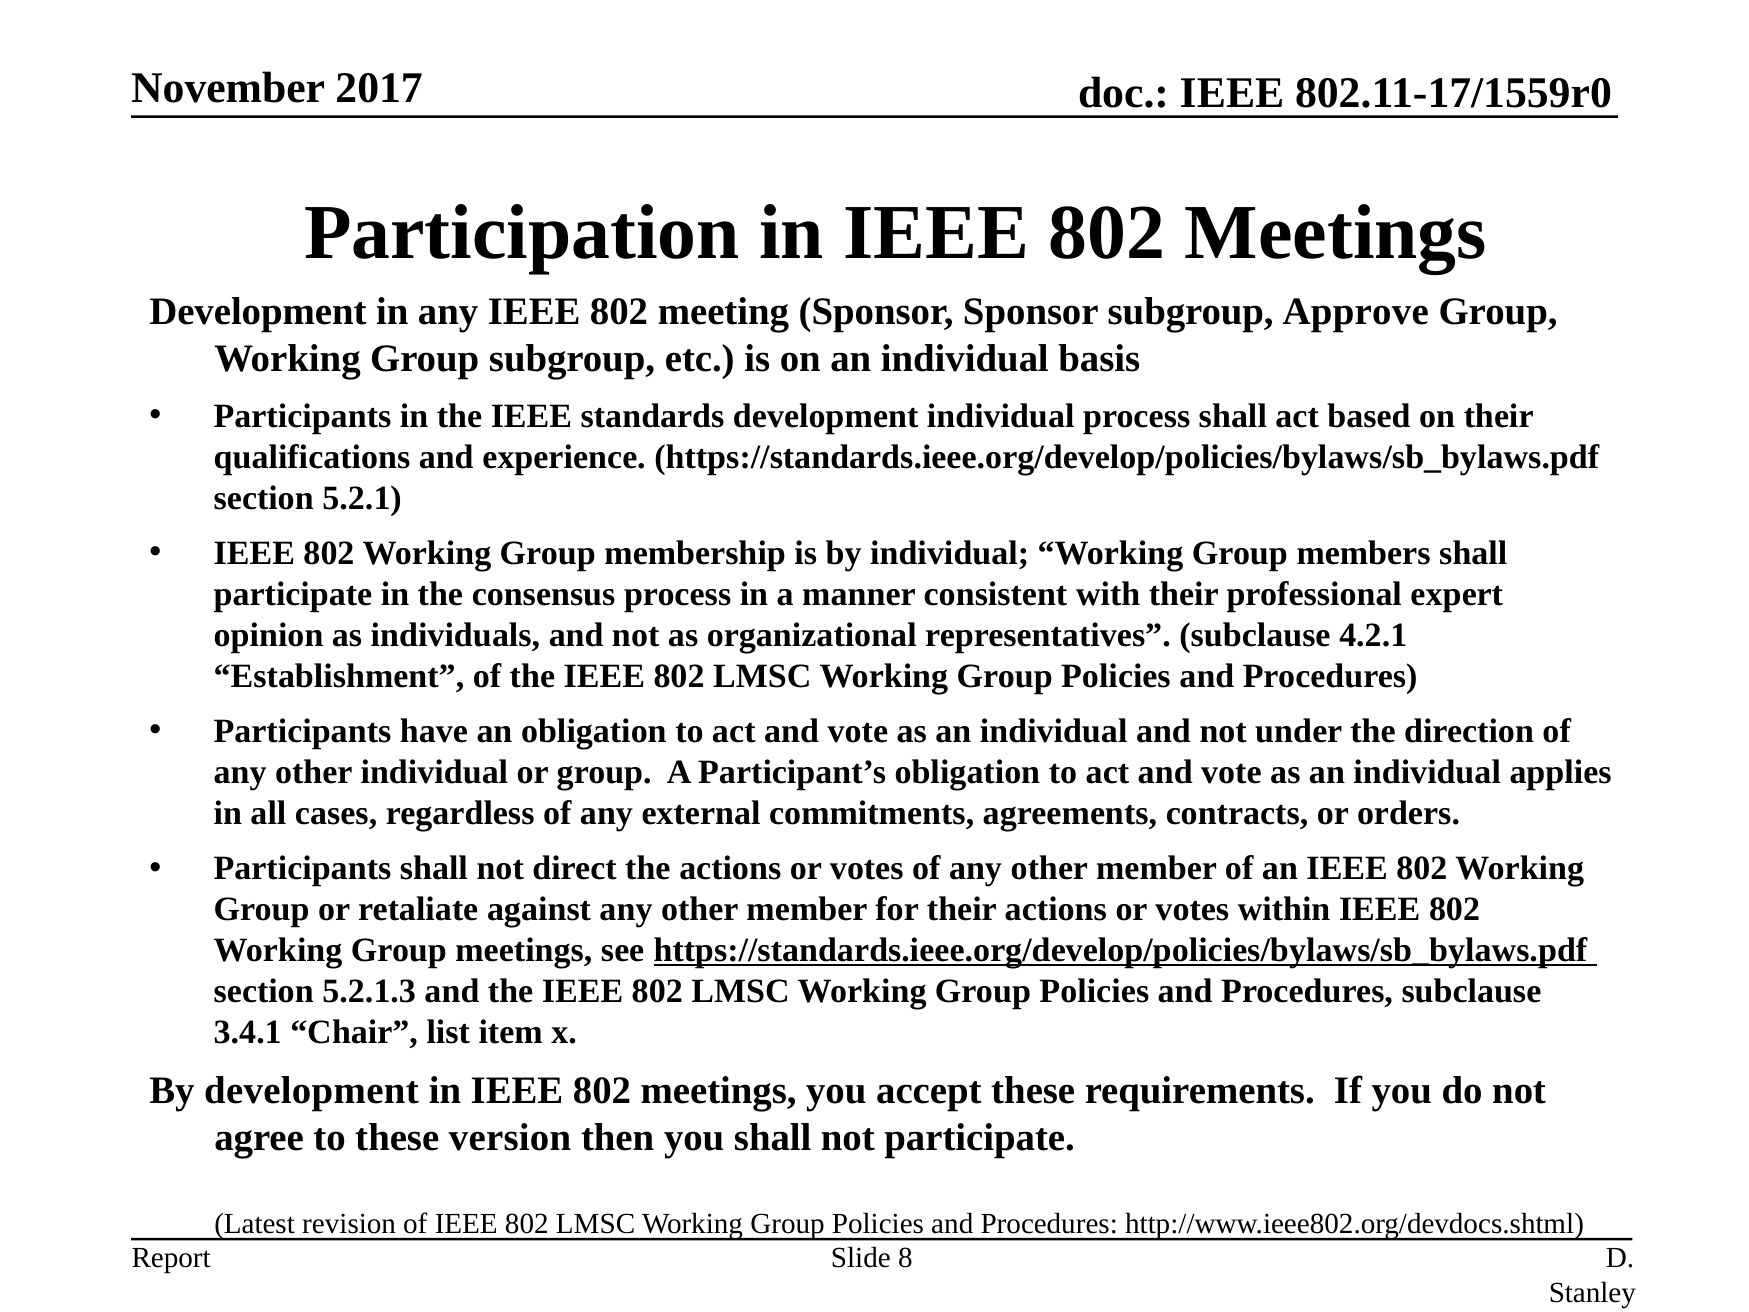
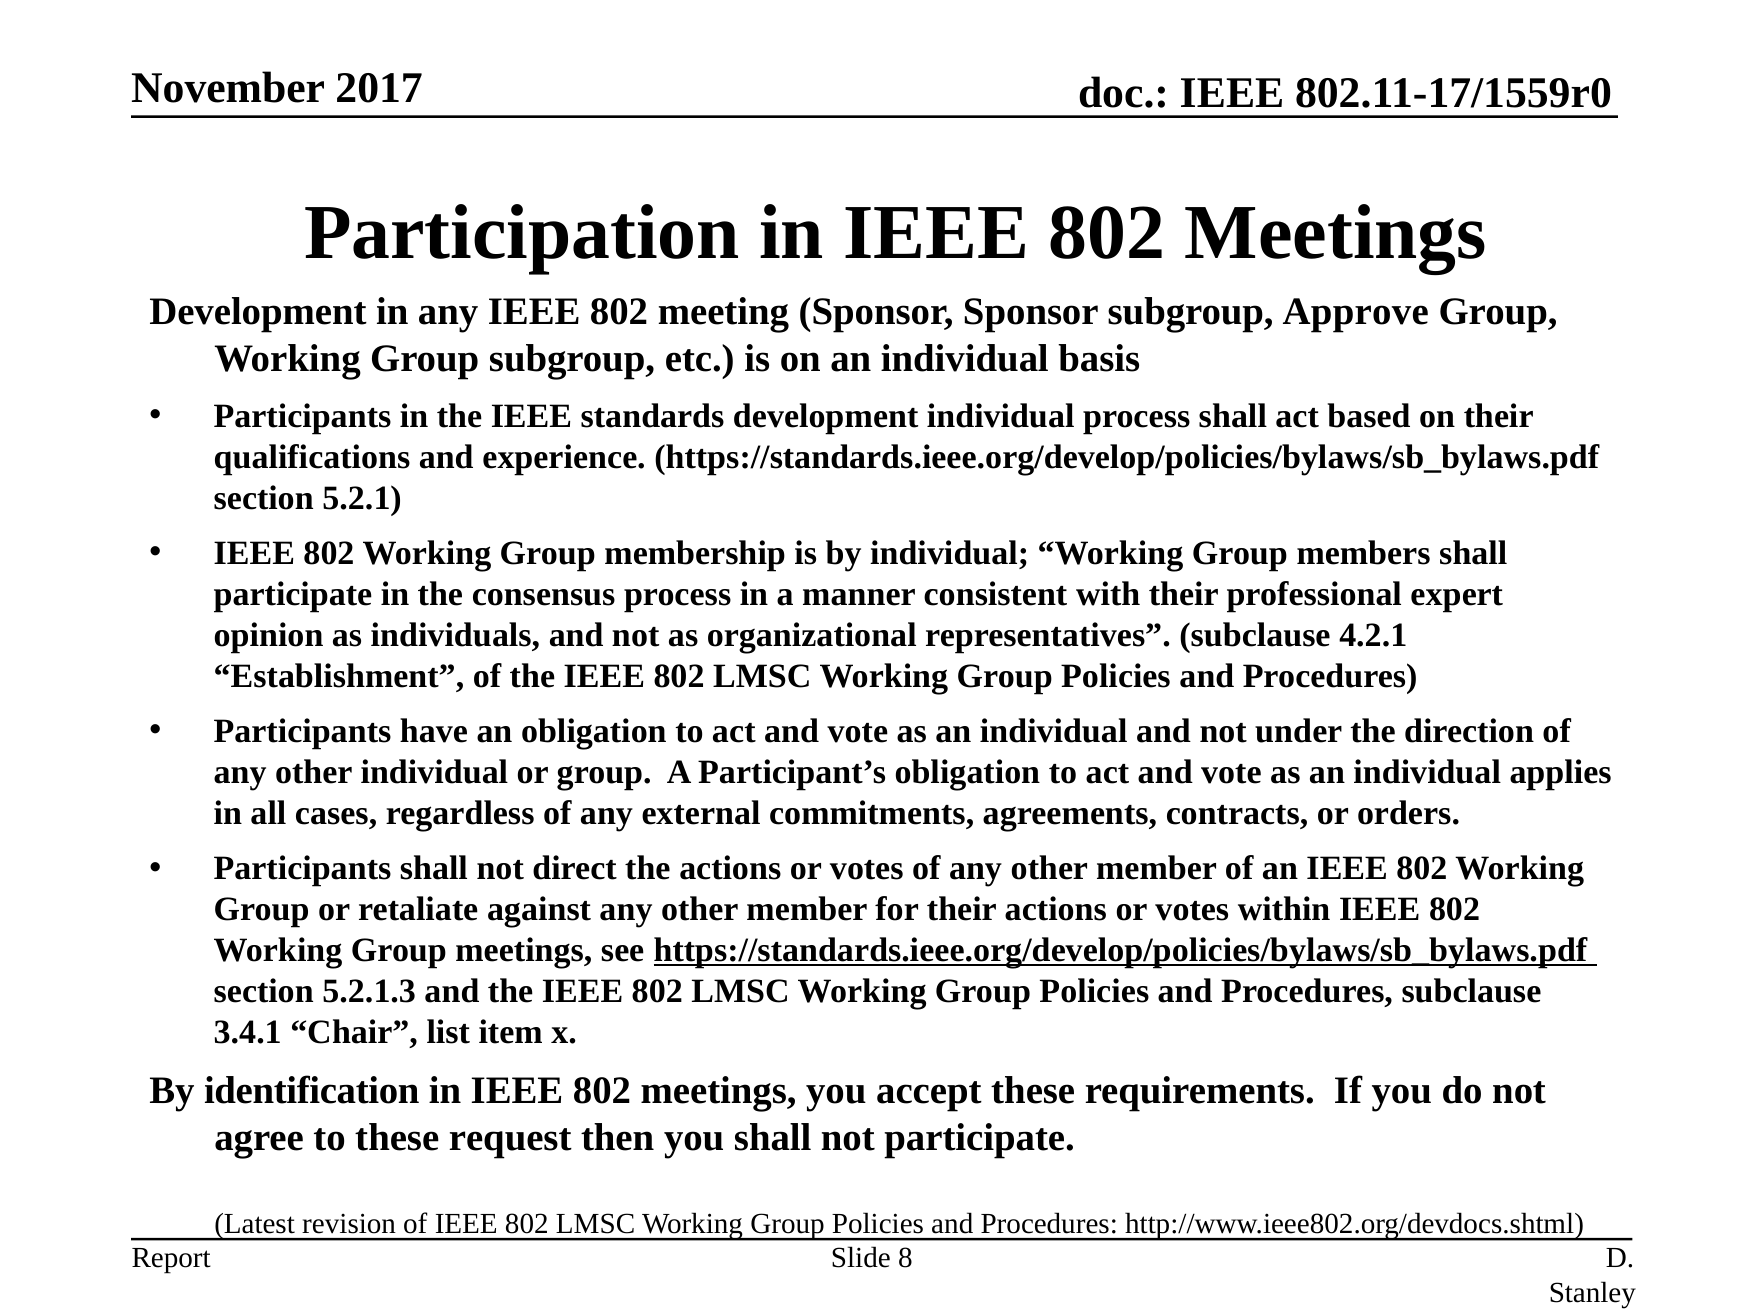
By development: development -> identification
version: version -> request
